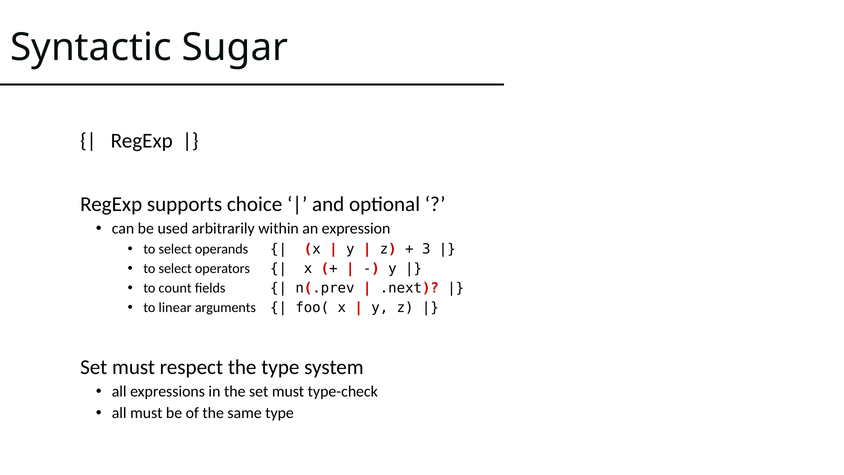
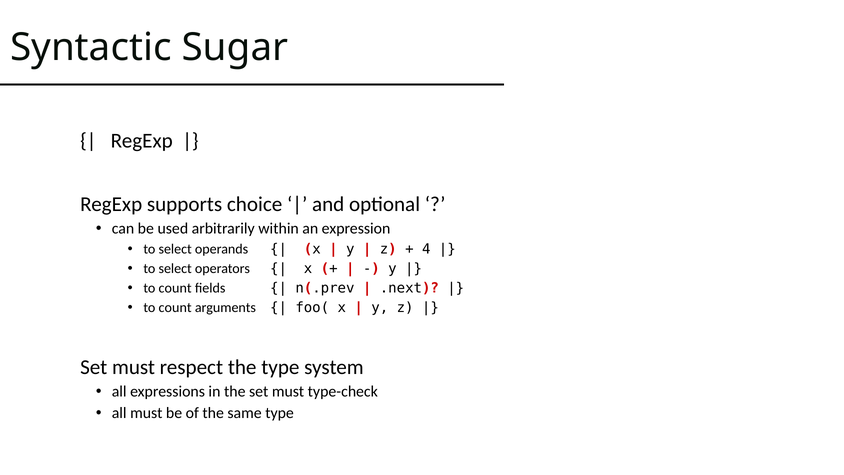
3: 3 -> 4
linear at (175, 308): linear -> count
